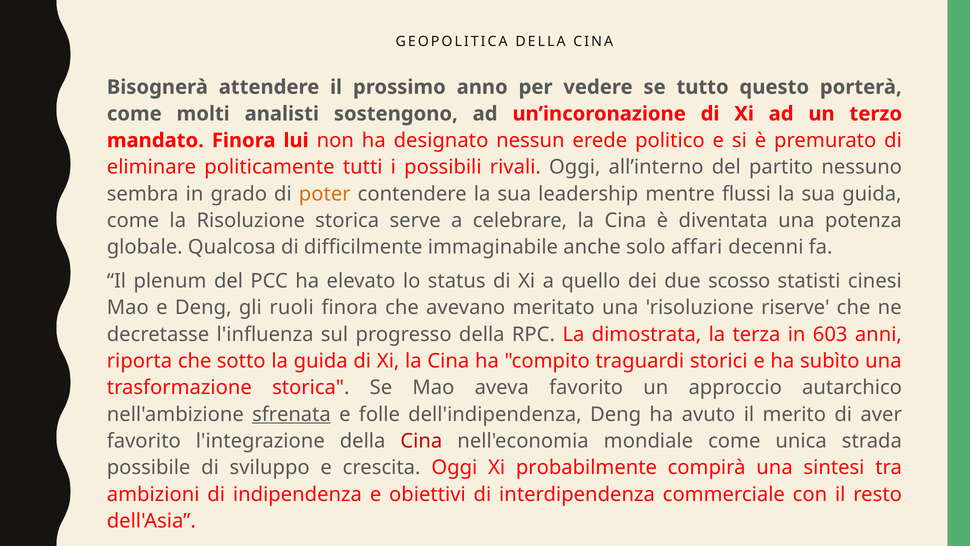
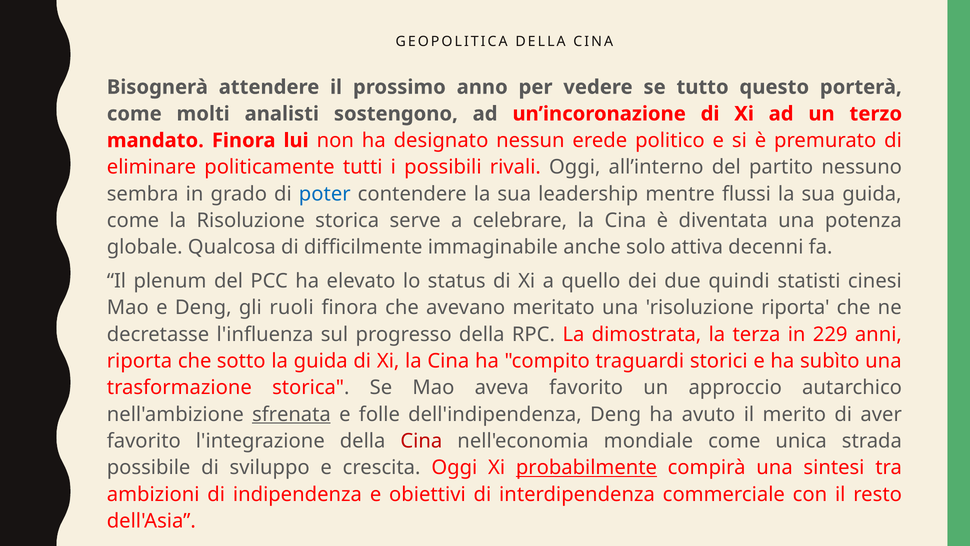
poter colour: orange -> blue
affari: affari -> attiva
scosso: scosso -> quindi
risoluzione riserve: riserve -> riporta
603: 603 -> 229
probabilmente underline: none -> present
